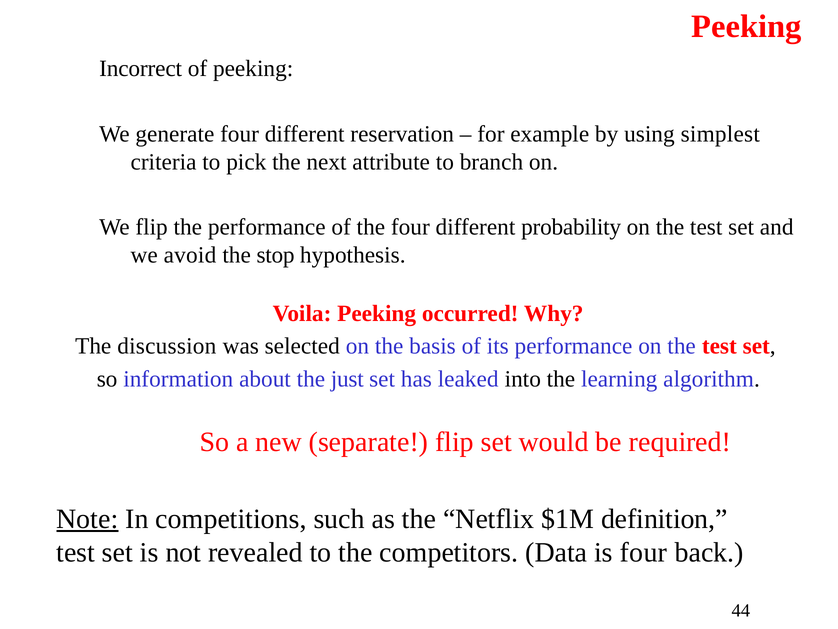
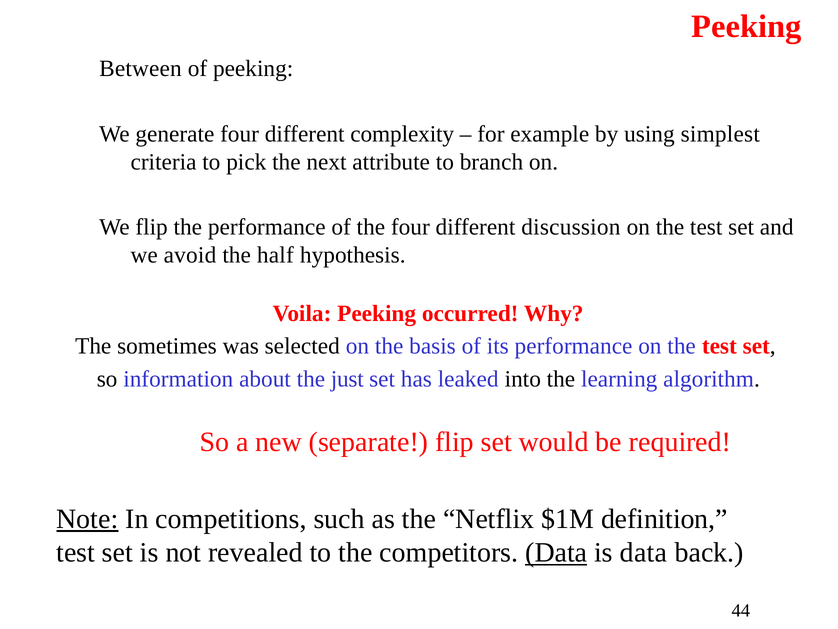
Incorrect: Incorrect -> Between
reservation: reservation -> complexity
probability: probability -> discussion
stop: stop -> half
discussion: discussion -> sometimes
Data at (556, 552) underline: none -> present
is four: four -> data
